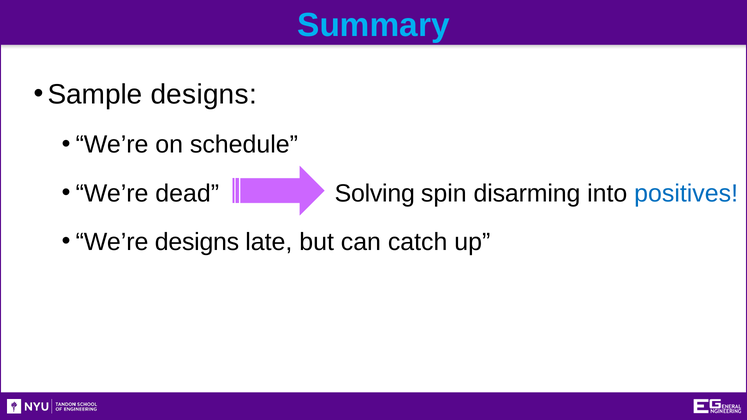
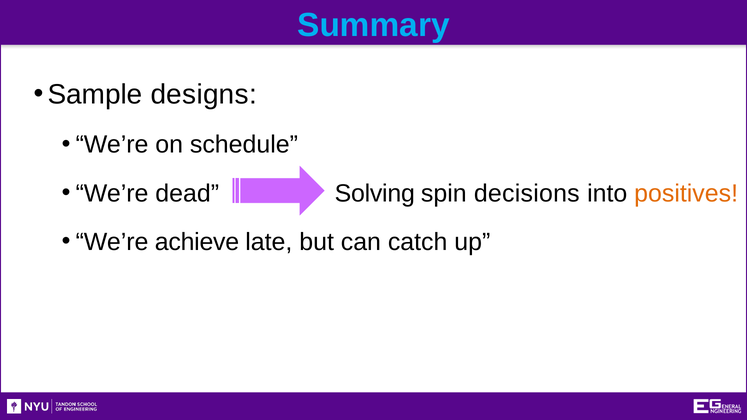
disarming: disarming -> decisions
positives colour: blue -> orange
designs at (197, 242): designs -> achieve
